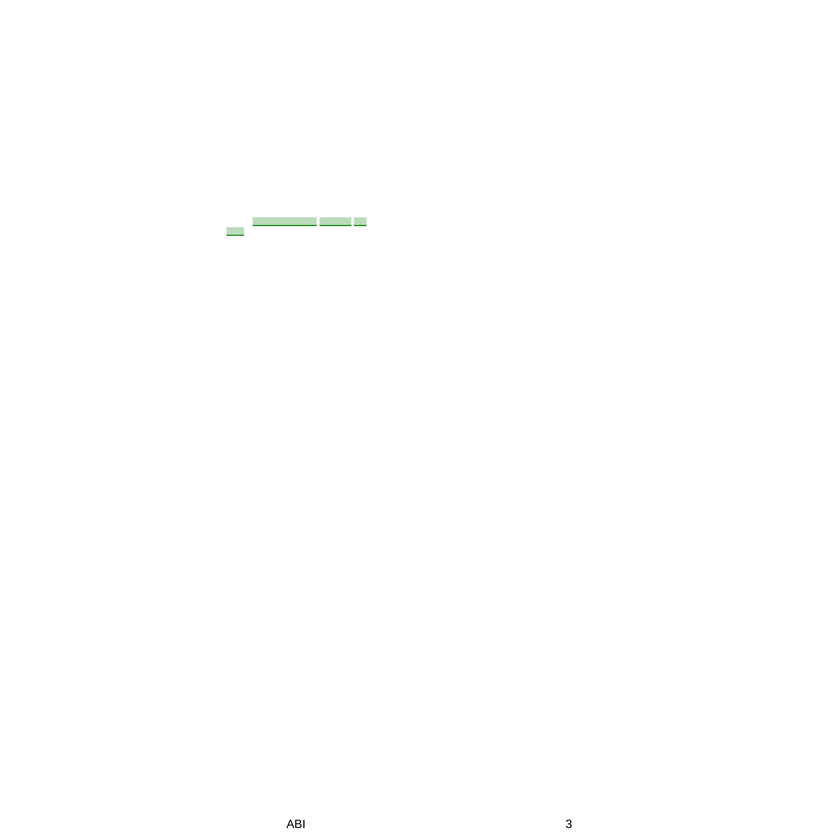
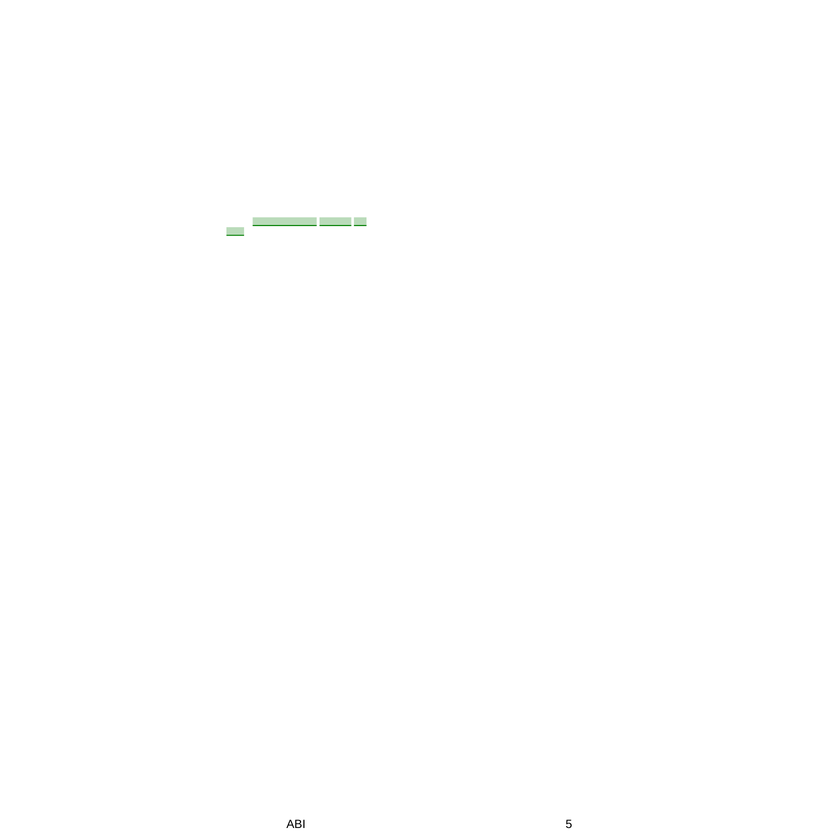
3: 3 -> 5
